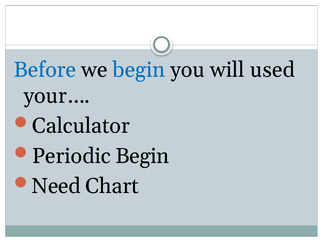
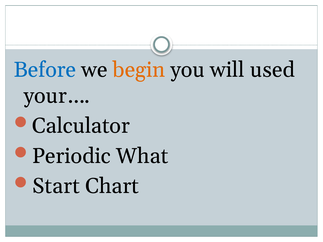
begin at (139, 70) colour: blue -> orange
Periodic Begin: Begin -> What
Need: Need -> Start
